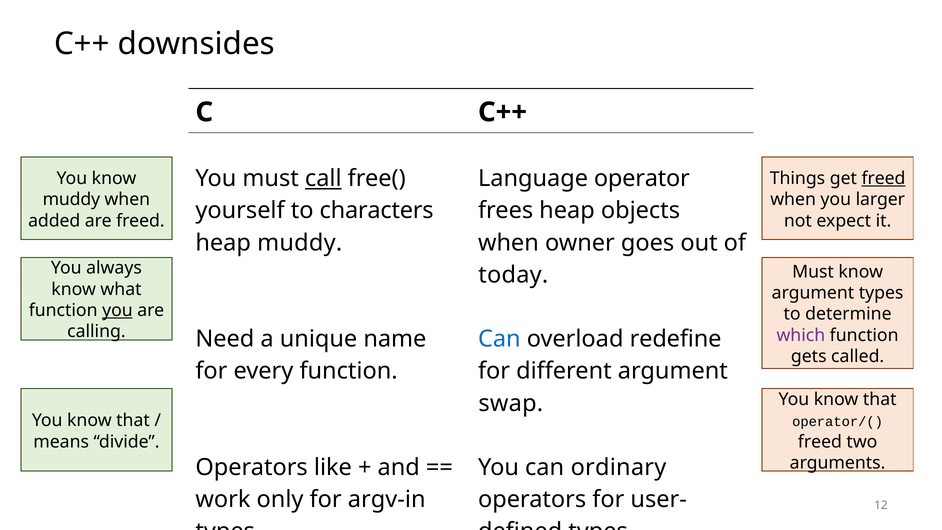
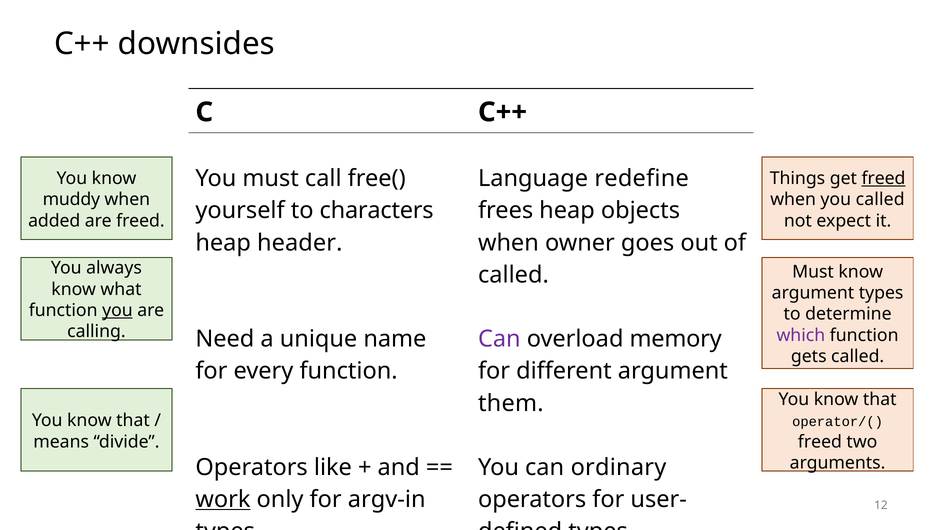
call underline: present -> none
operator: operator -> redefine
you larger: larger -> called
heap muddy: muddy -> header
today at (513, 275): today -> called
Can at (499, 339) colour: blue -> purple
redefine: redefine -> memory
swap: swap -> them
work underline: none -> present
